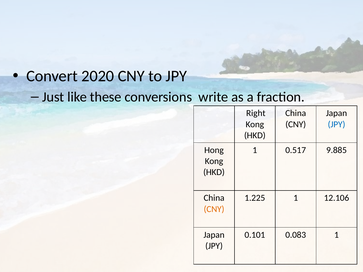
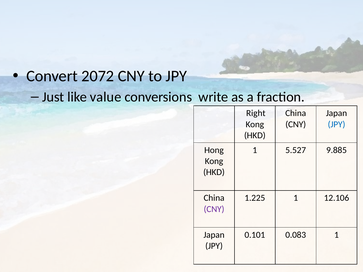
2020: 2020 -> 2072
these: these -> value
0.517: 0.517 -> 5.527
CNY at (214, 209) colour: orange -> purple
